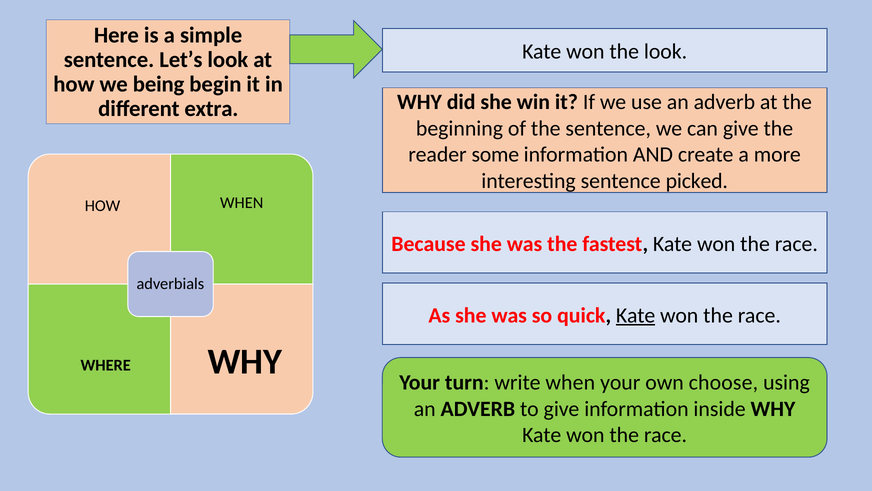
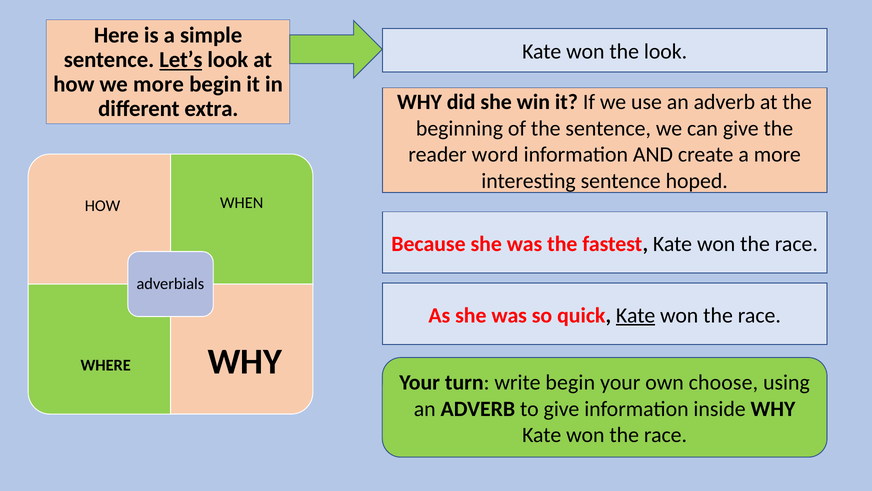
Let’s underline: none -> present
we being: being -> more
some: some -> word
picked: picked -> hoped
write when: when -> begin
